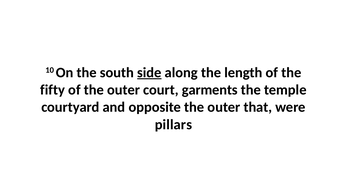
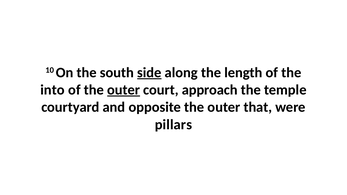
fifty: fifty -> into
outer at (124, 90) underline: none -> present
garments: garments -> approach
